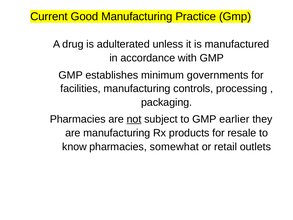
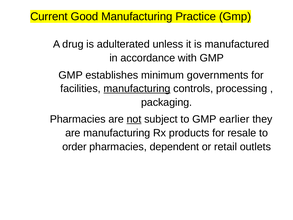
manufacturing at (137, 88) underline: none -> present
know: know -> order
somewhat: somewhat -> dependent
